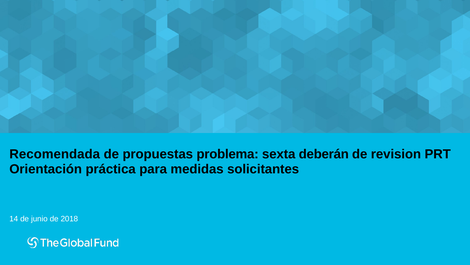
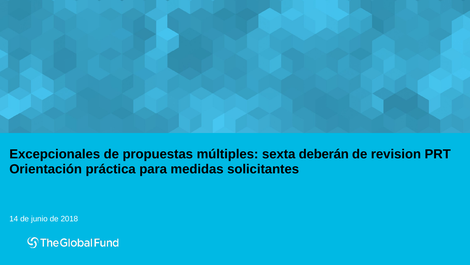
Recomendada: Recomendada -> Excepcionales
problema: problema -> múltiples
